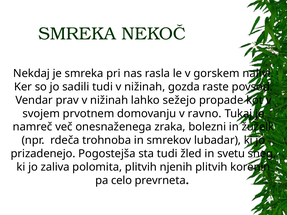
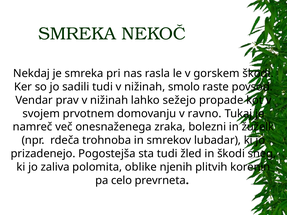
gorskem nalivi: nalivi -> škodi
gozda: gozda -> smolo
in svetu: svetu -> škodi
polomita plitvih: plitvih -> oblike
